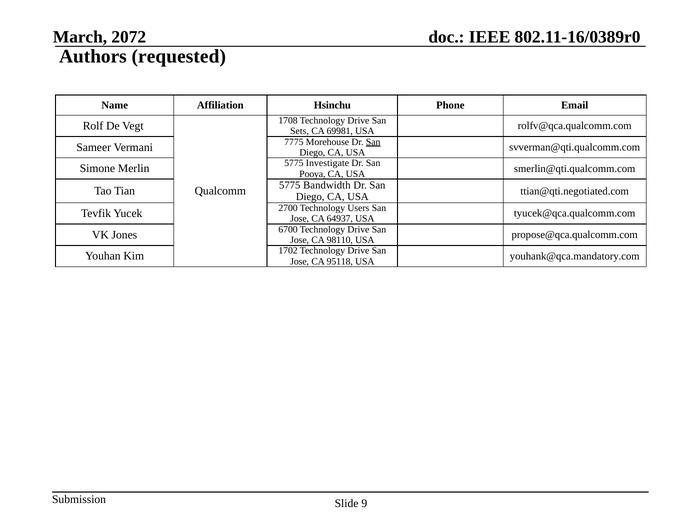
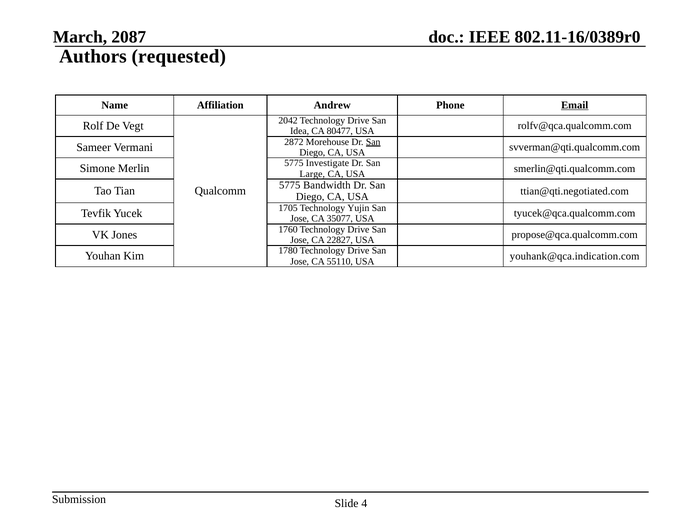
2072: 2072 -> 2087
Hsinchu: Hsinchu -> Andrew
Email underline: none -> present
1708: 1708 -> 2042
Sets: Sets -> Idea
69981: 69981 -> 80477
7775: 7775 -> 2872
Pooya: Pooya -> Large
2700: 2700 -> 1705
Users: Users -> Yujin
64937: 64937 -> 35077
6700: 6700 -> 1760
98110: 98110 -> 22827
1702: 1702 -> 1780
95118: 95118 -> 55110
youhank@qca.mandatory.com: youhank@qca.mandatory.com -> youhank@qca.indication.com
9: 9 -> 4
